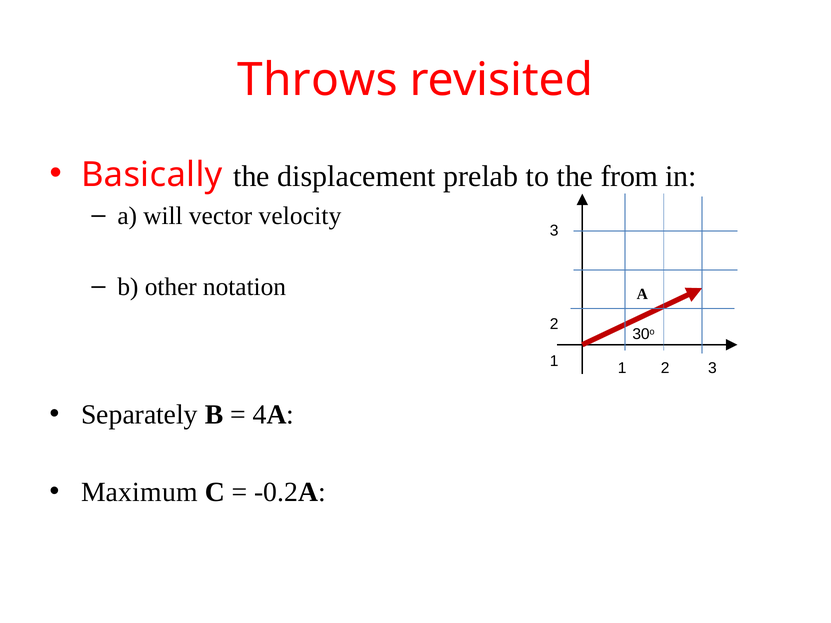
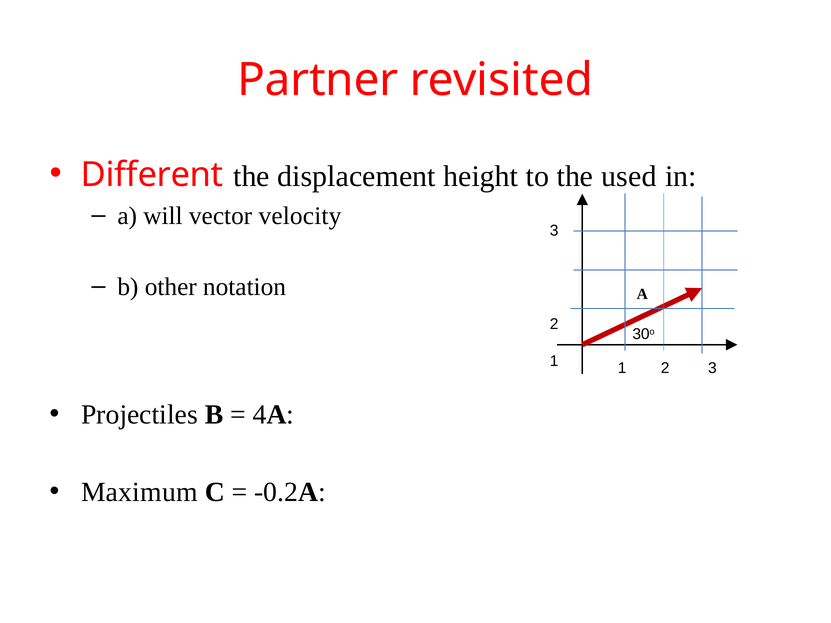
Throws: Throws -> Partner
Basically: Basically -> Different
prelab: prelab -> height
from: from -> used
Separately: Separately -> Projectiles
